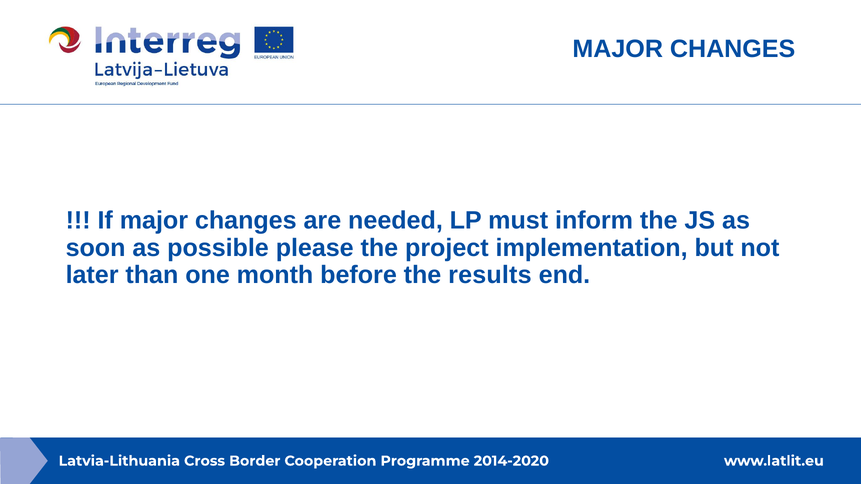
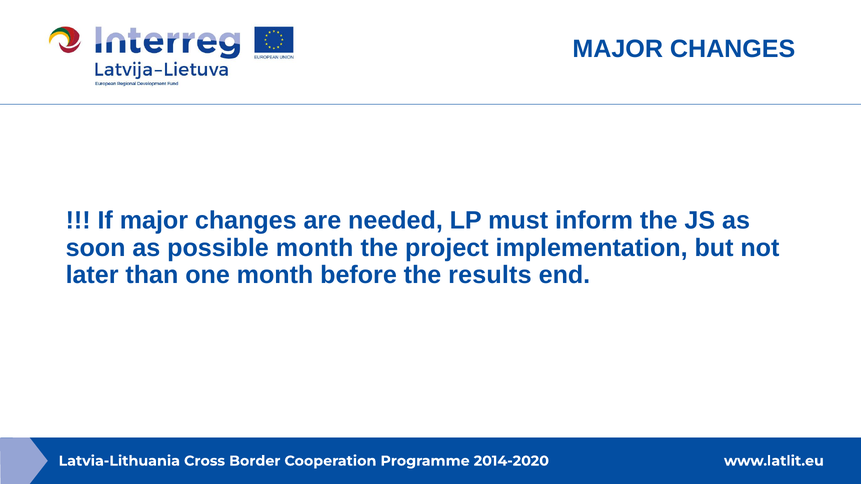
possible please: please -> month
